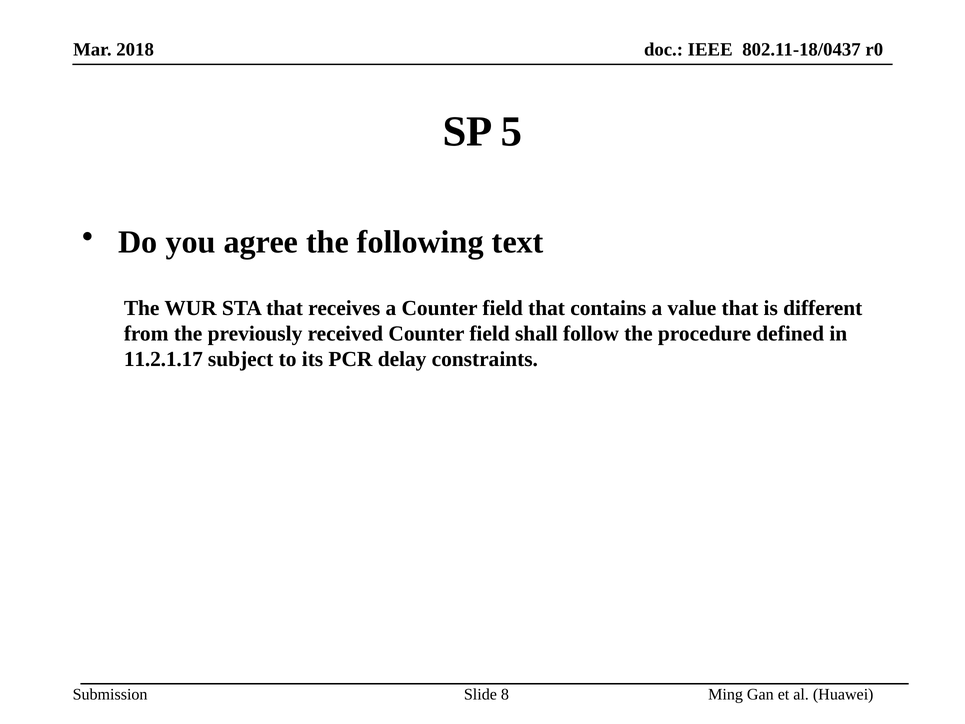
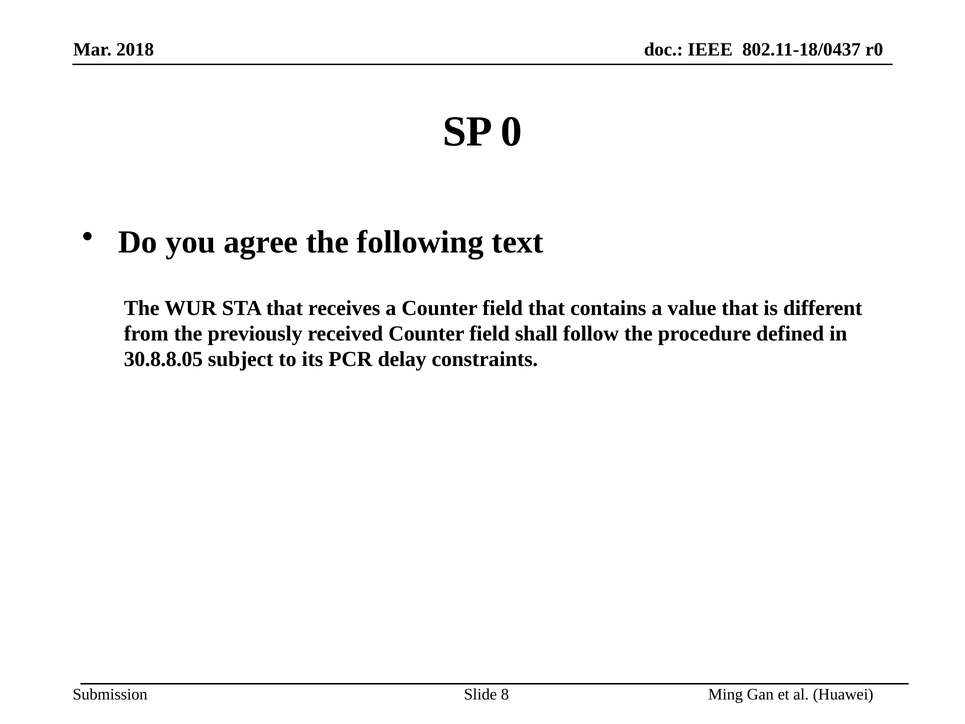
5: 5 -> 0
11.2.1.17: 11.2.1.17 -> 30.8.8.05
